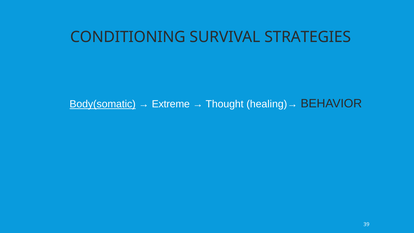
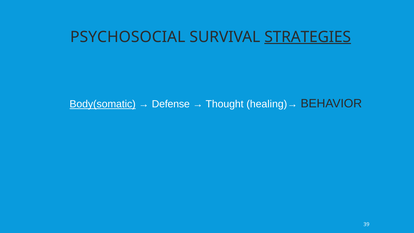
CONDITIONING: CONDITIONING -> PSYCHOSOCIAL
STRATEGIES underline: none -> present
Extreme: Extreme -> Defense
